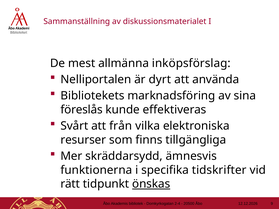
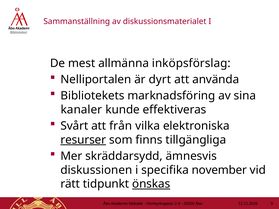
föreslås: föreslås -> kanaler
resurser underline: none -> present
funktionerna: funktionerna -> diskussionen
tidskrifter: tidskrifter -> november
